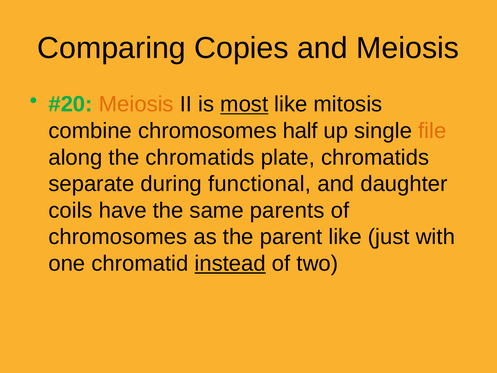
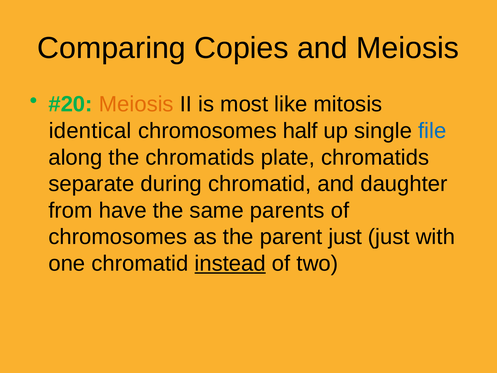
most underline: present -> none
combine: combine -> identical
file colour: orange -> blue
during functional: functional -> chromatid
coils: coils -> from
parent like: like -> just
